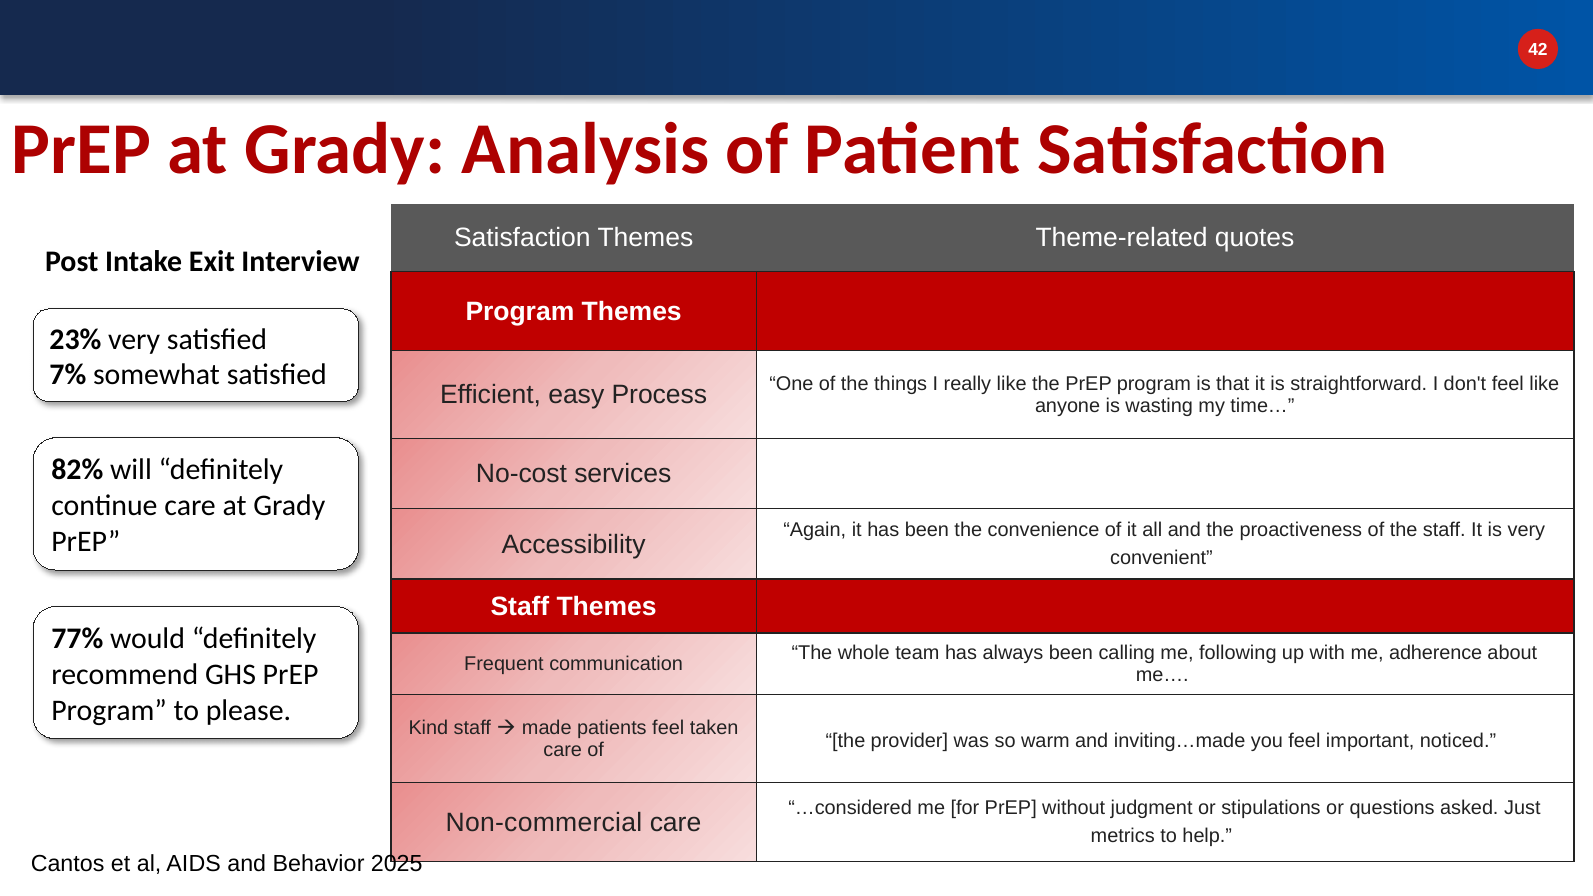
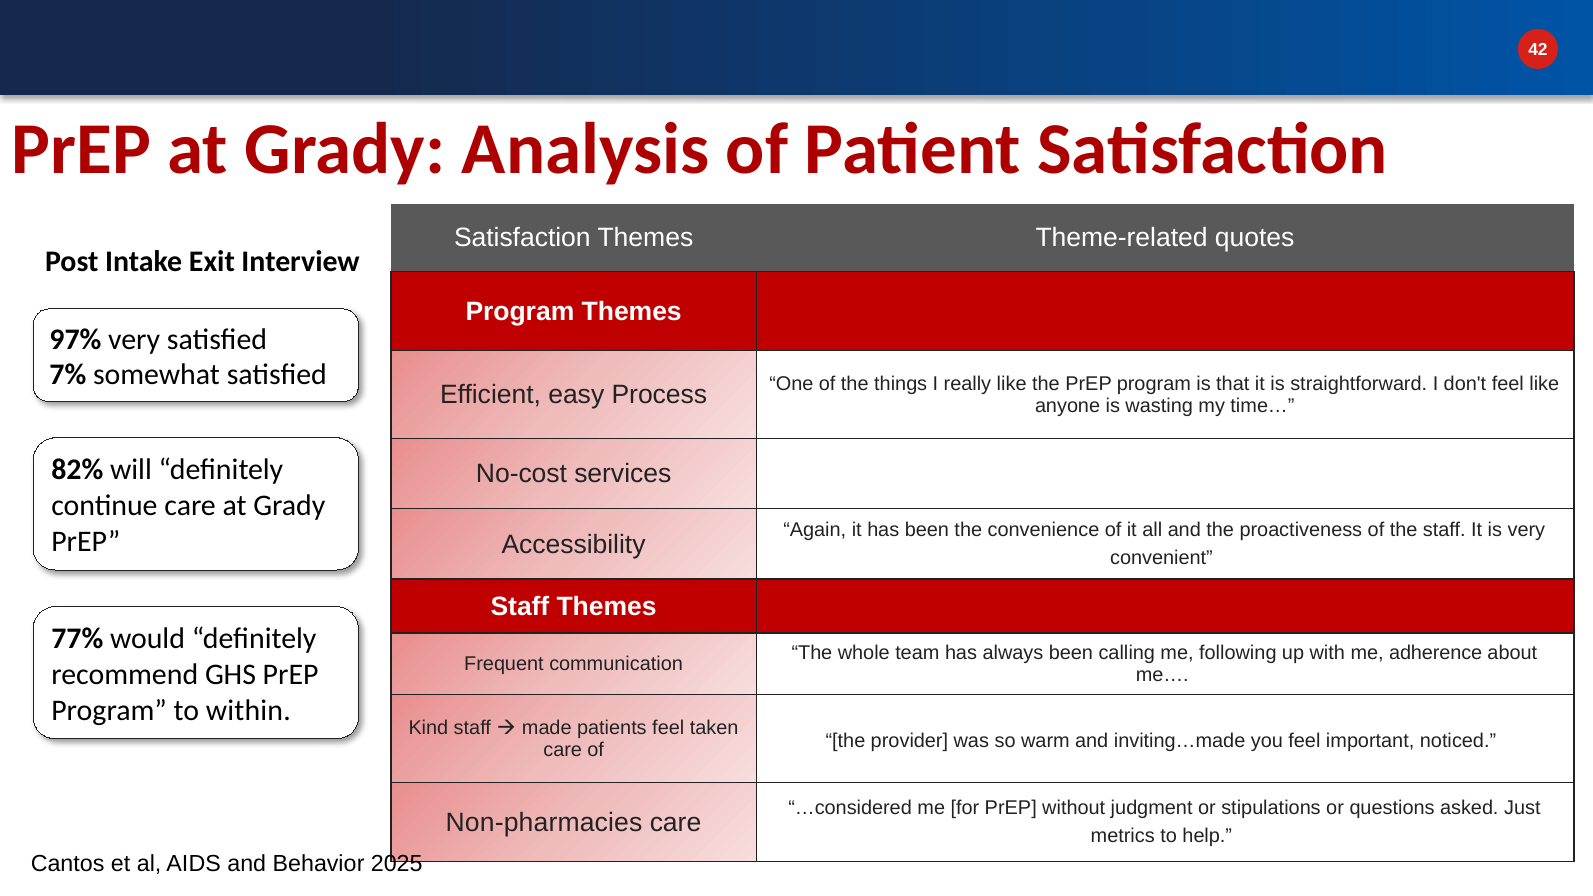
23%: 23% -> 97%
please: please -> within
Non-commercial: Non-commercial -> Non-pharmacies
